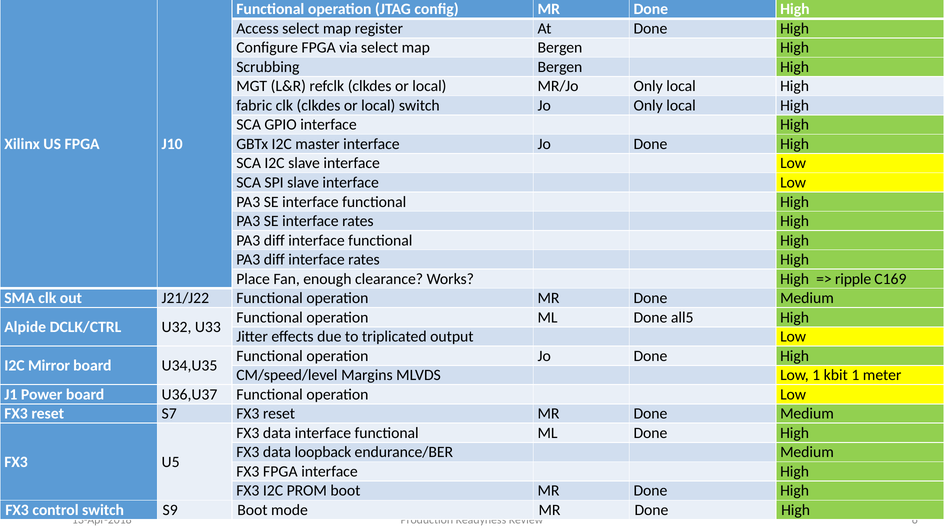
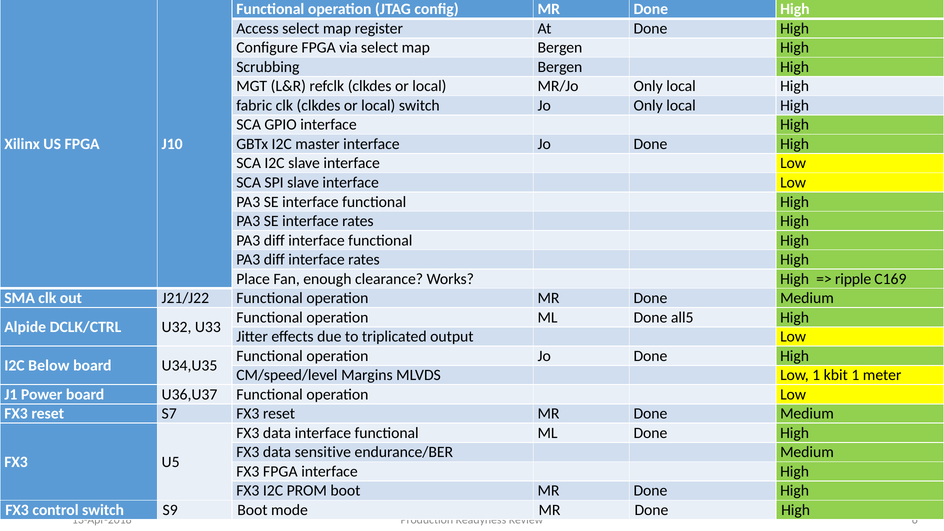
Mirror: Mirror -> Below
loopback: loopback -> sensitive
